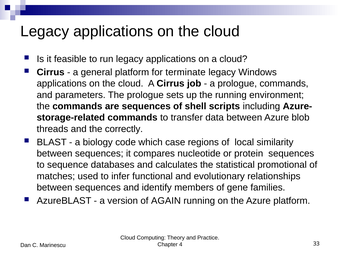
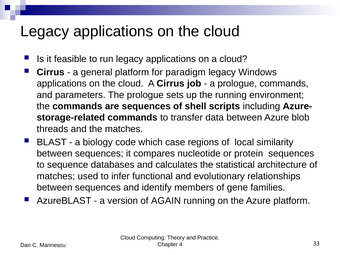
terminate: terminate -> paradigm
the correctly: correctly -> matches
promotional: promotional -> architecture
